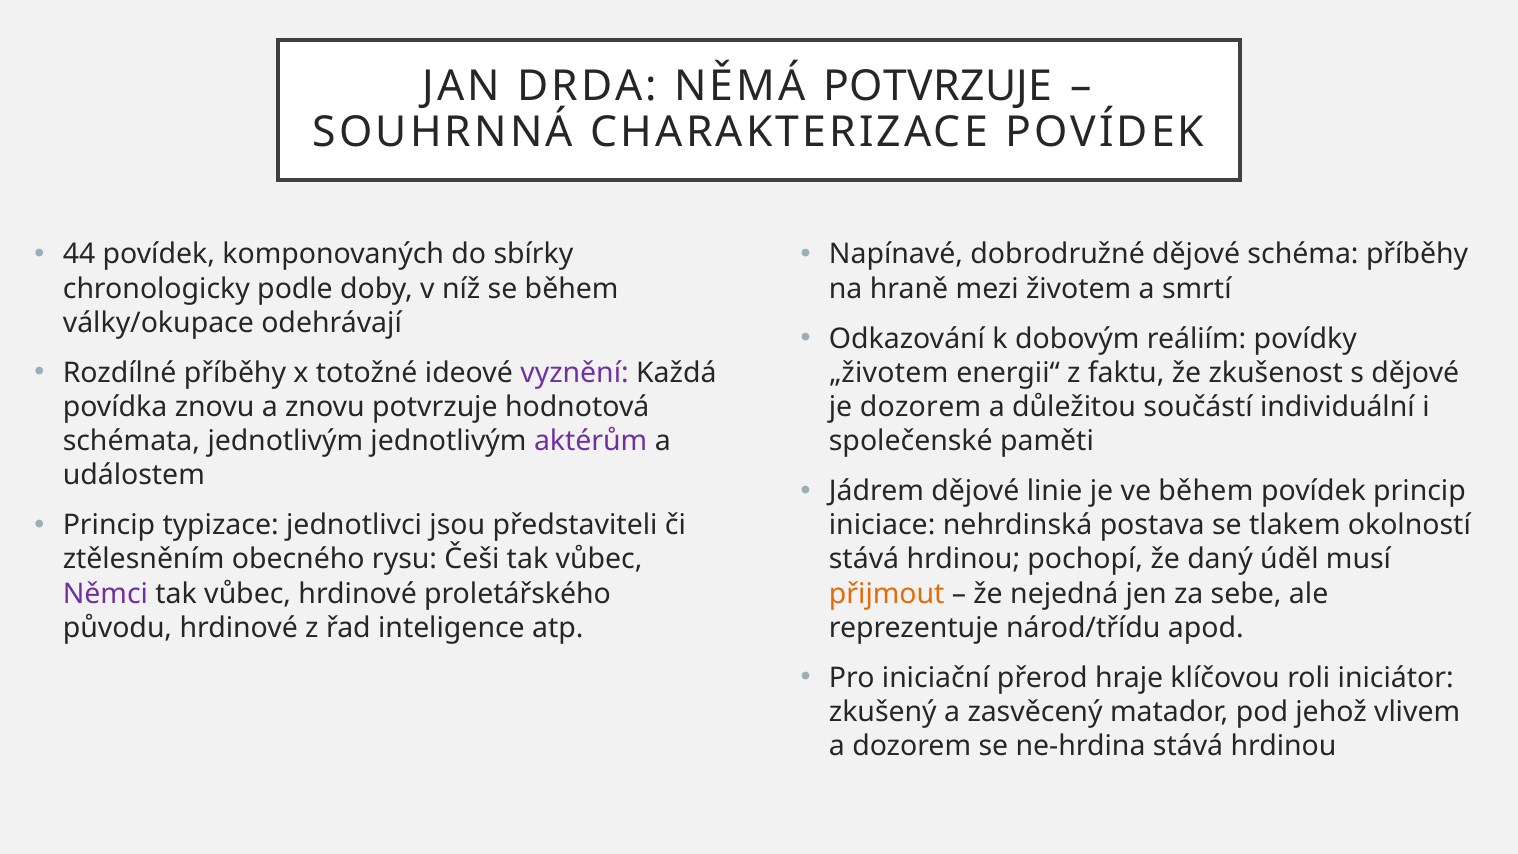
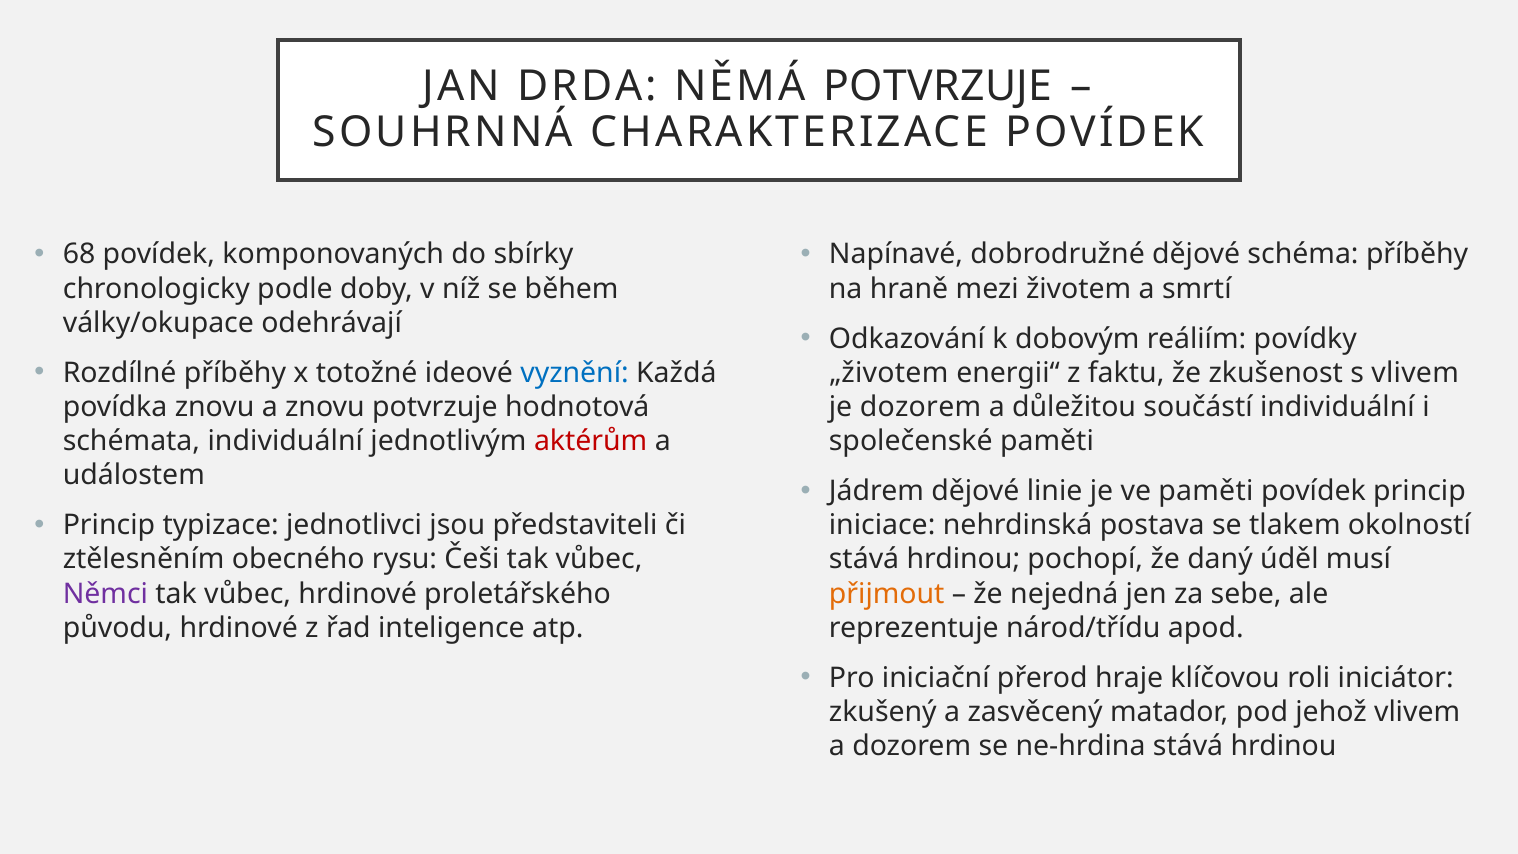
44: 44 -> 68
vyznění colour: purple -> blue
s dějové: dějové -> vlivem
schémata jednotlivým: jednotlivým -> individuální
aktérům colour: purple -> red
ve během: během -> paměti
